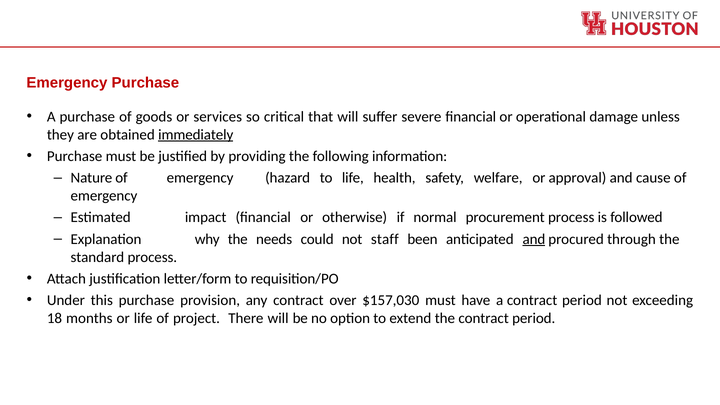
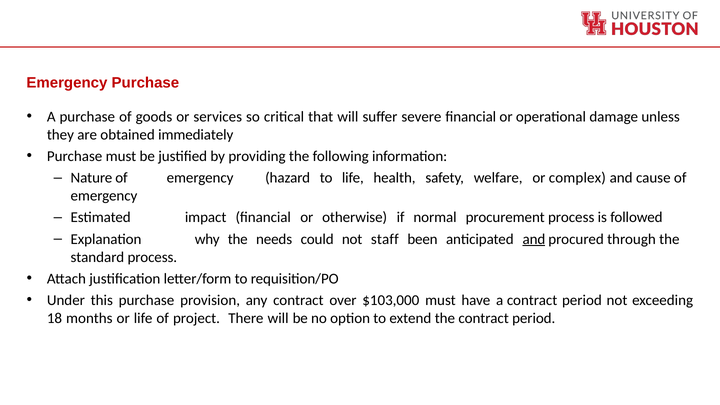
immediately underline: present -> none
approval: approval -> complex
$157,030: $157,030 -> $103,000
